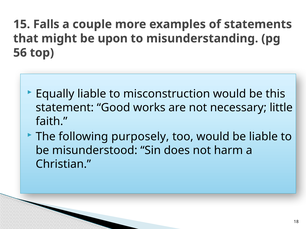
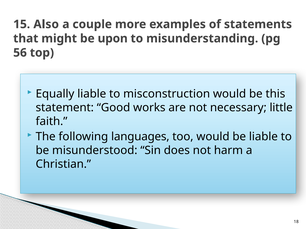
Falls: Falls -> Also
purposely: purposely -> languages
